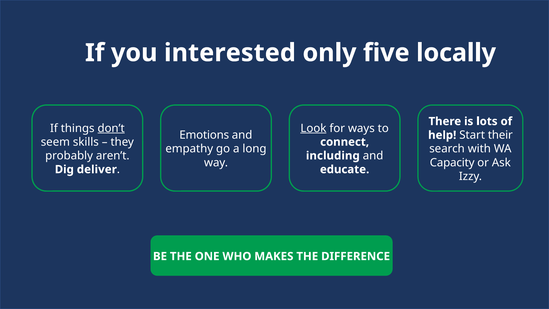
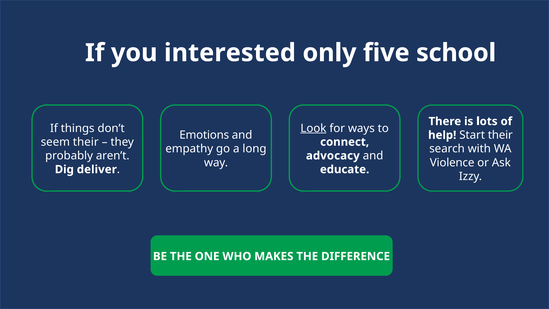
locally: locally -> school
don’t underline: present -> none
seem skills: skills -> their
including: including -> advocacy
Capacity: Capacity -> Violence
